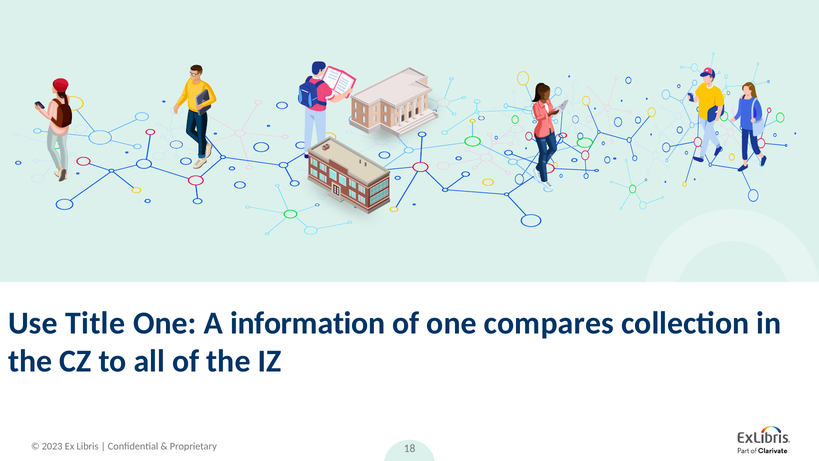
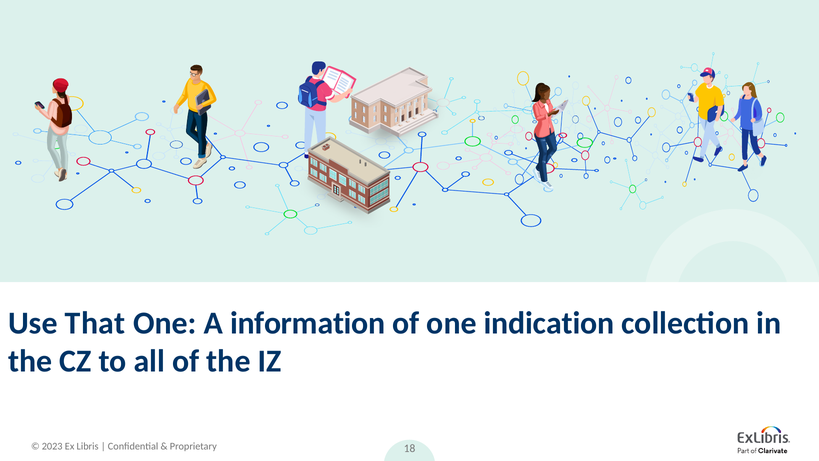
Title: Title -> That
compares: compares -> indication
